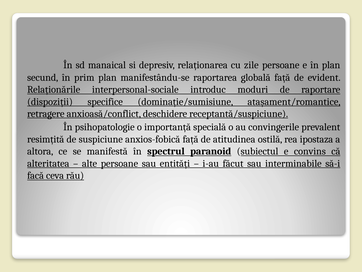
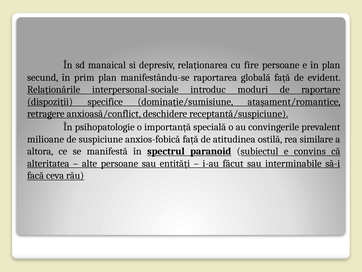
zile: zile -> fire
resimțită: resimțită -> milioane
ipostaza: ipostaza -> similare
